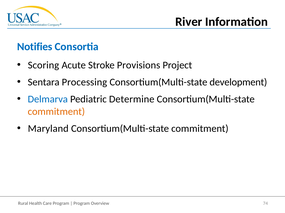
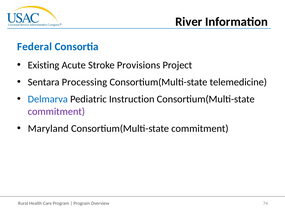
Notifies: Notifies -> Federal
Scoring: Scoring -> Existing
development: development -> telemedicine
Determine: Determine -> Instruction
commitment at (56, 112) colour: orange -> purple
